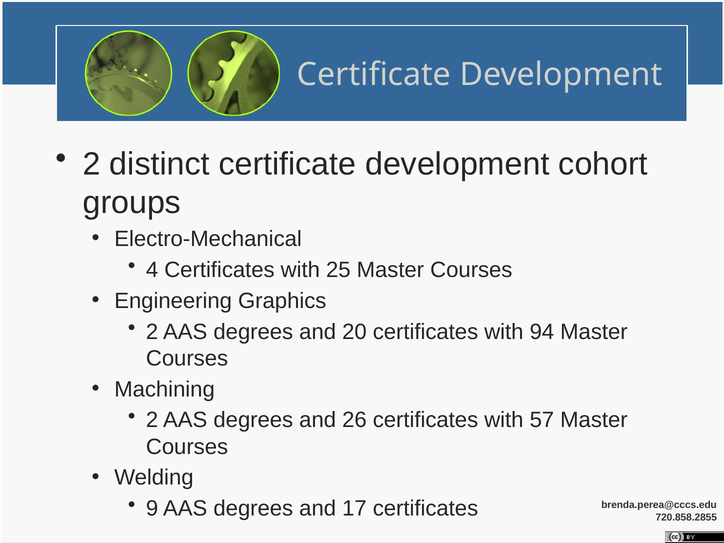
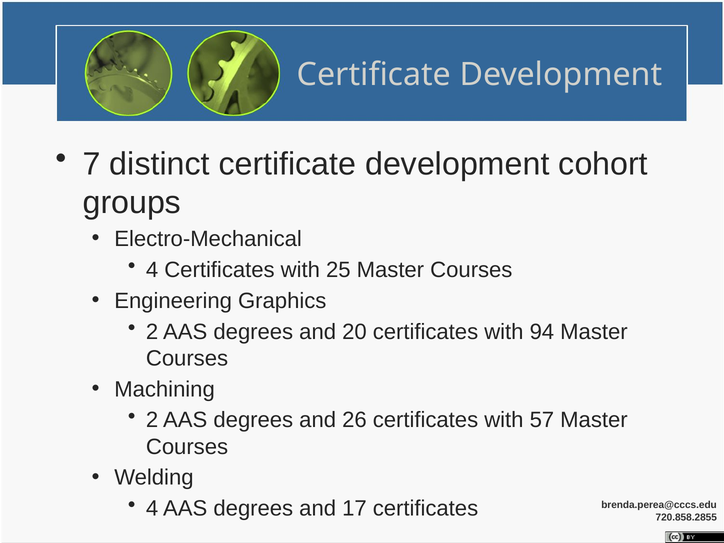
2 at (92, 164): 2 -> 7
9 at (152, 509): 9 -> 4
